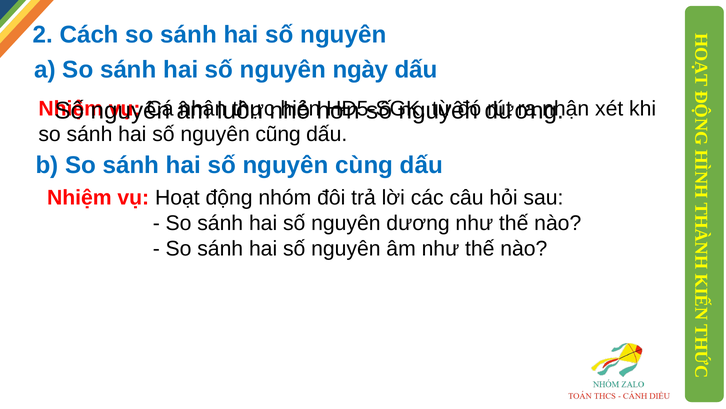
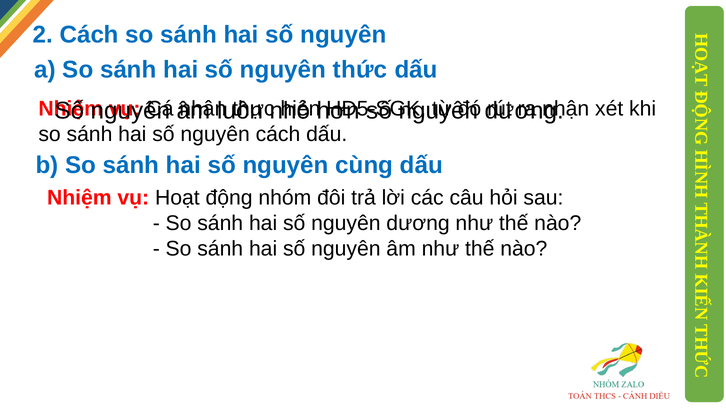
ngày: ngày -> thức
nguyên cũng: cũng -> cách
